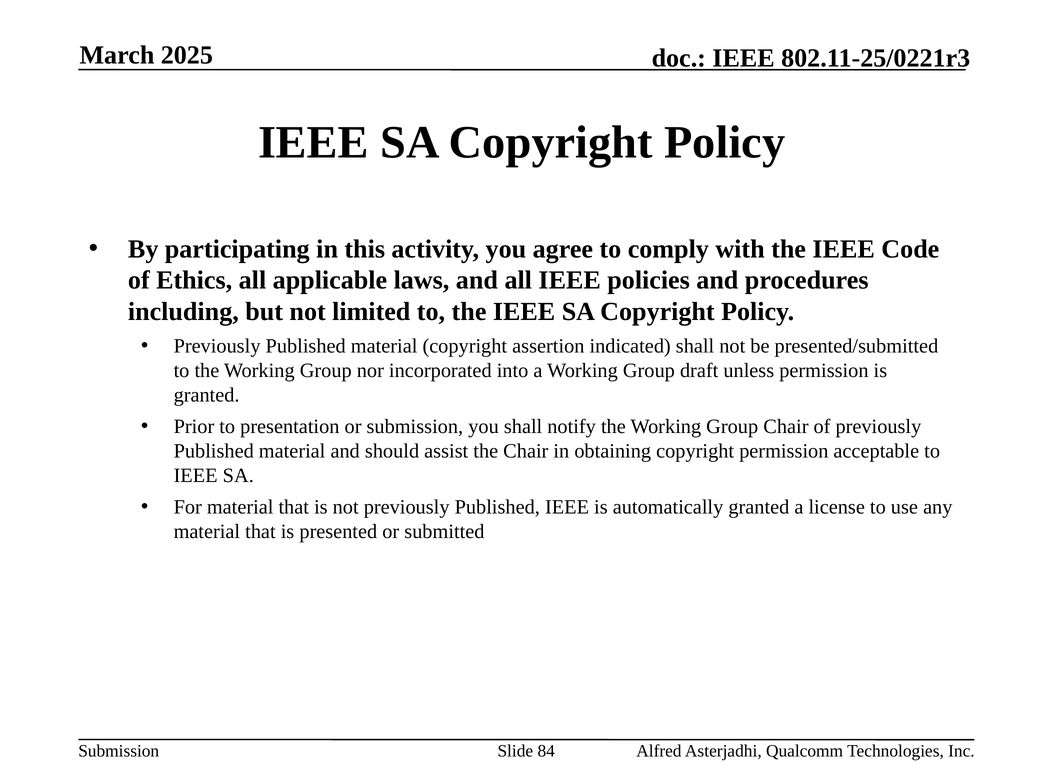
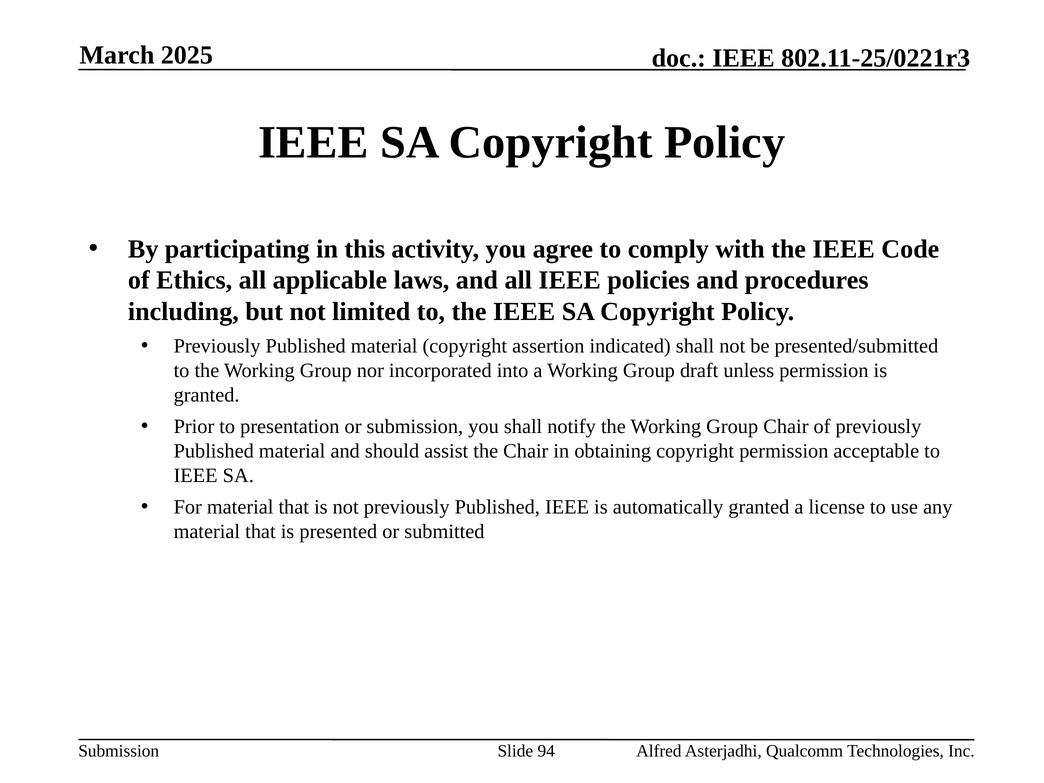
84: 84 -> 94
